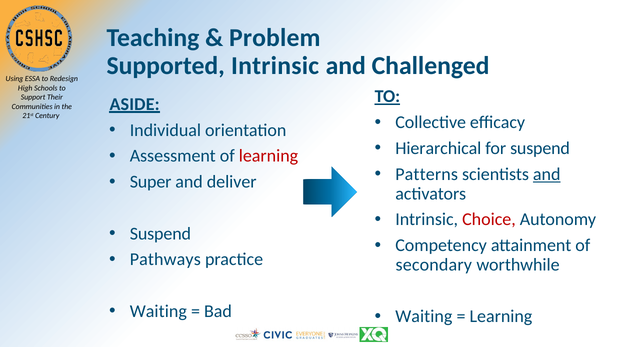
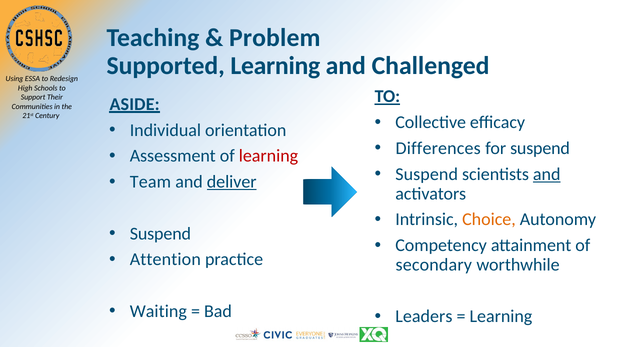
Supported Intrinsic: Intrinsic -> Learning
Hierarchical: Hierarchical -> Differences
Patterns at (427, 174): Patterns -> Suspend
Super: Super -> Team
deliver underline: none -> present
Choice colour: red -> orange
Pathways: Pathways -> Attention
Waiting at (424, 317): Waiting -> Leaders
